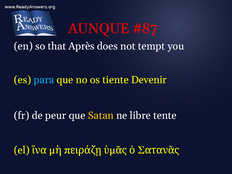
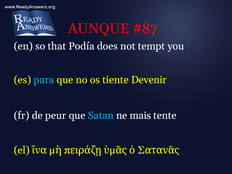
Après: Après -> Podía
Satan colour: yellow -> light blue
libre: libre -> mais
